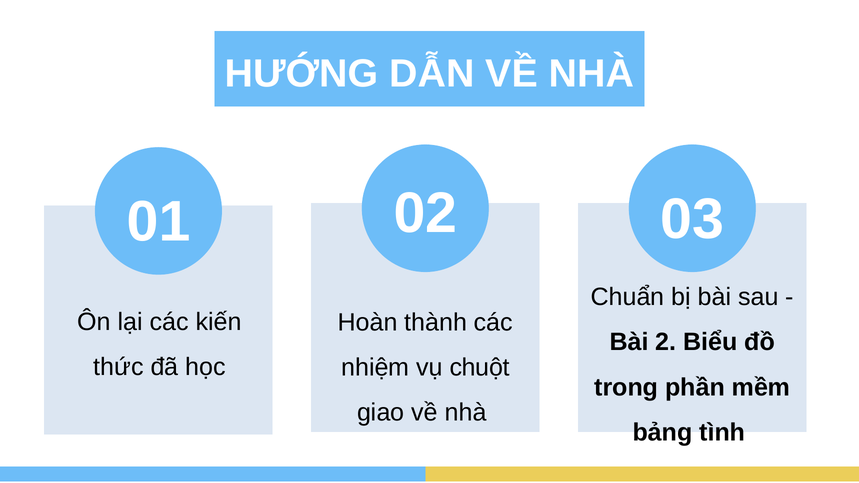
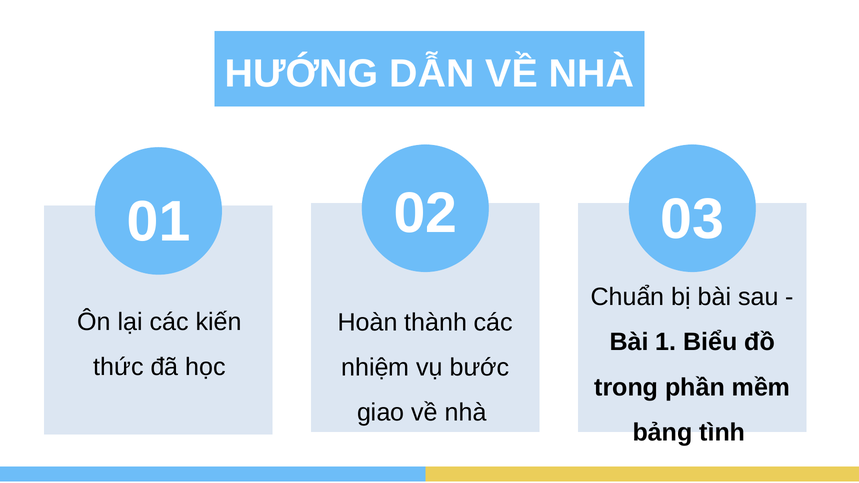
2: 2 -> 1
chuột: chuột -> bước
